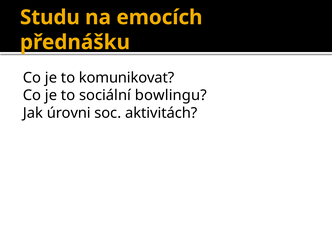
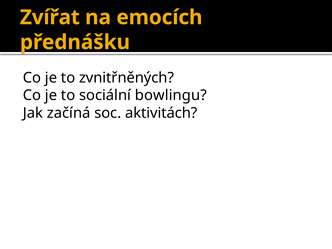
Studu: Studu -> Zvířat
komunikovat: komunikovat -> zvnitřněných
úrovni: úrovni -> začíná
